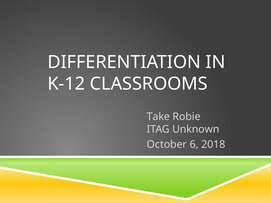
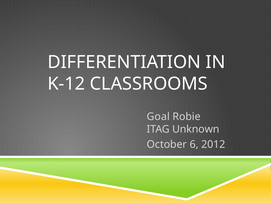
Take: Take -> Goal
2018: 2018 -> 2012
